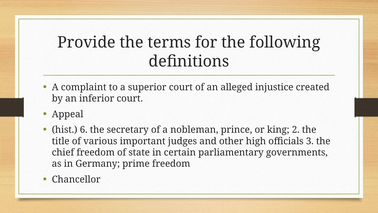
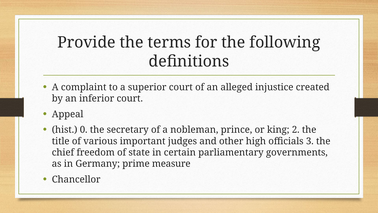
6: 6 -> 0
prime freedom: freedom -> measure
